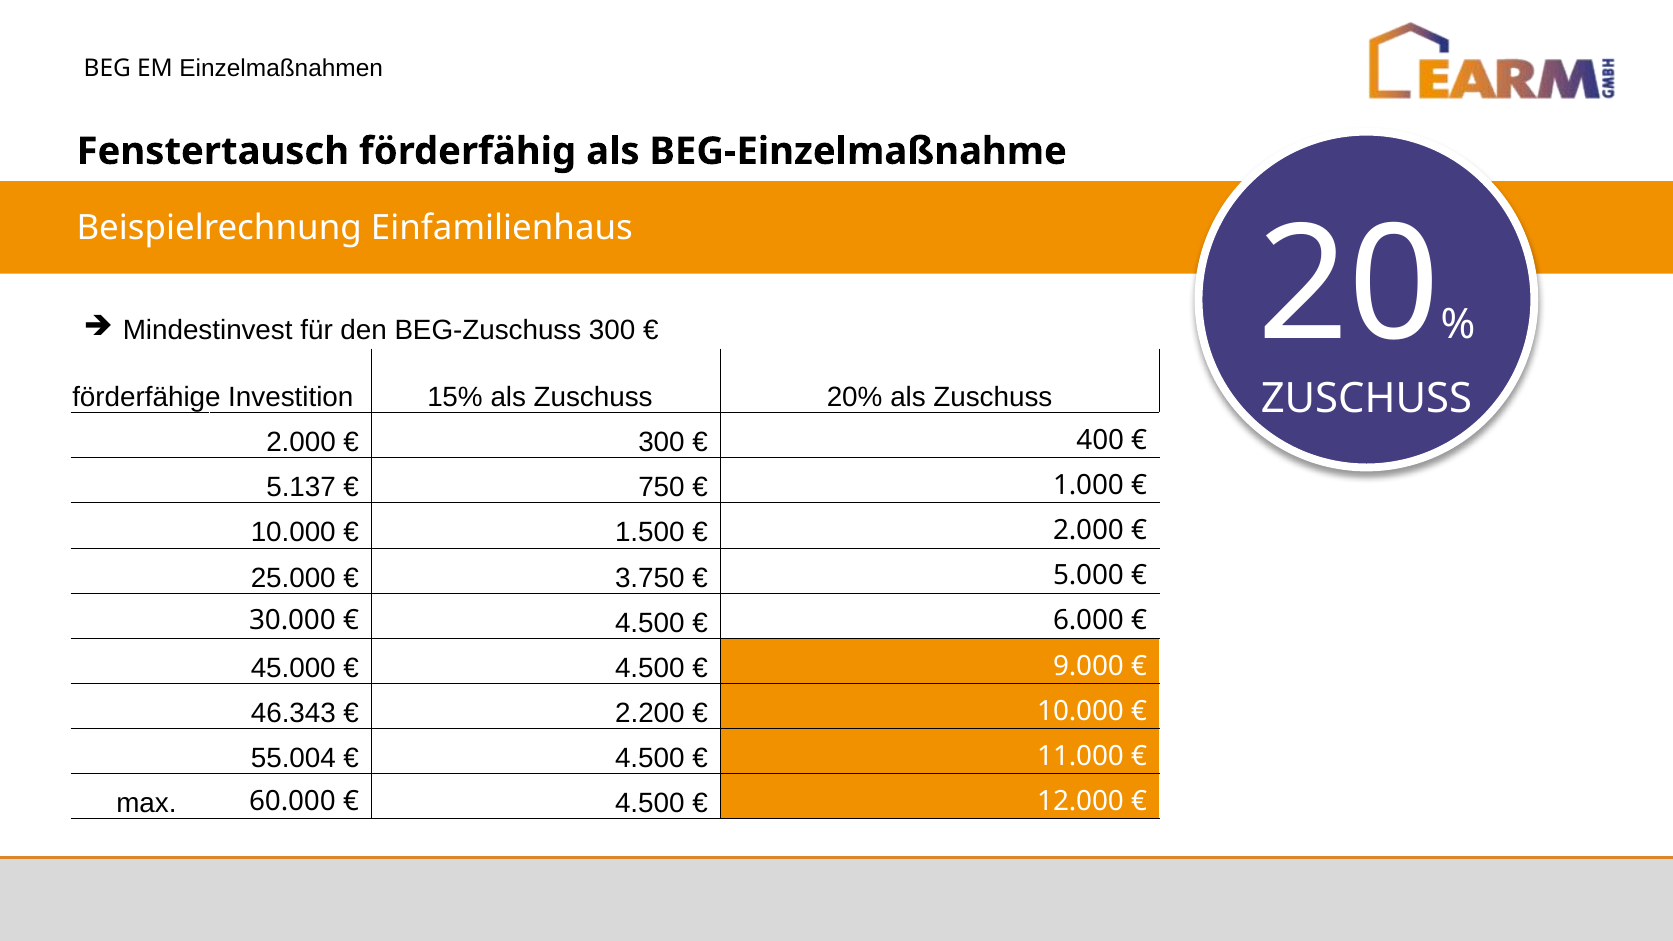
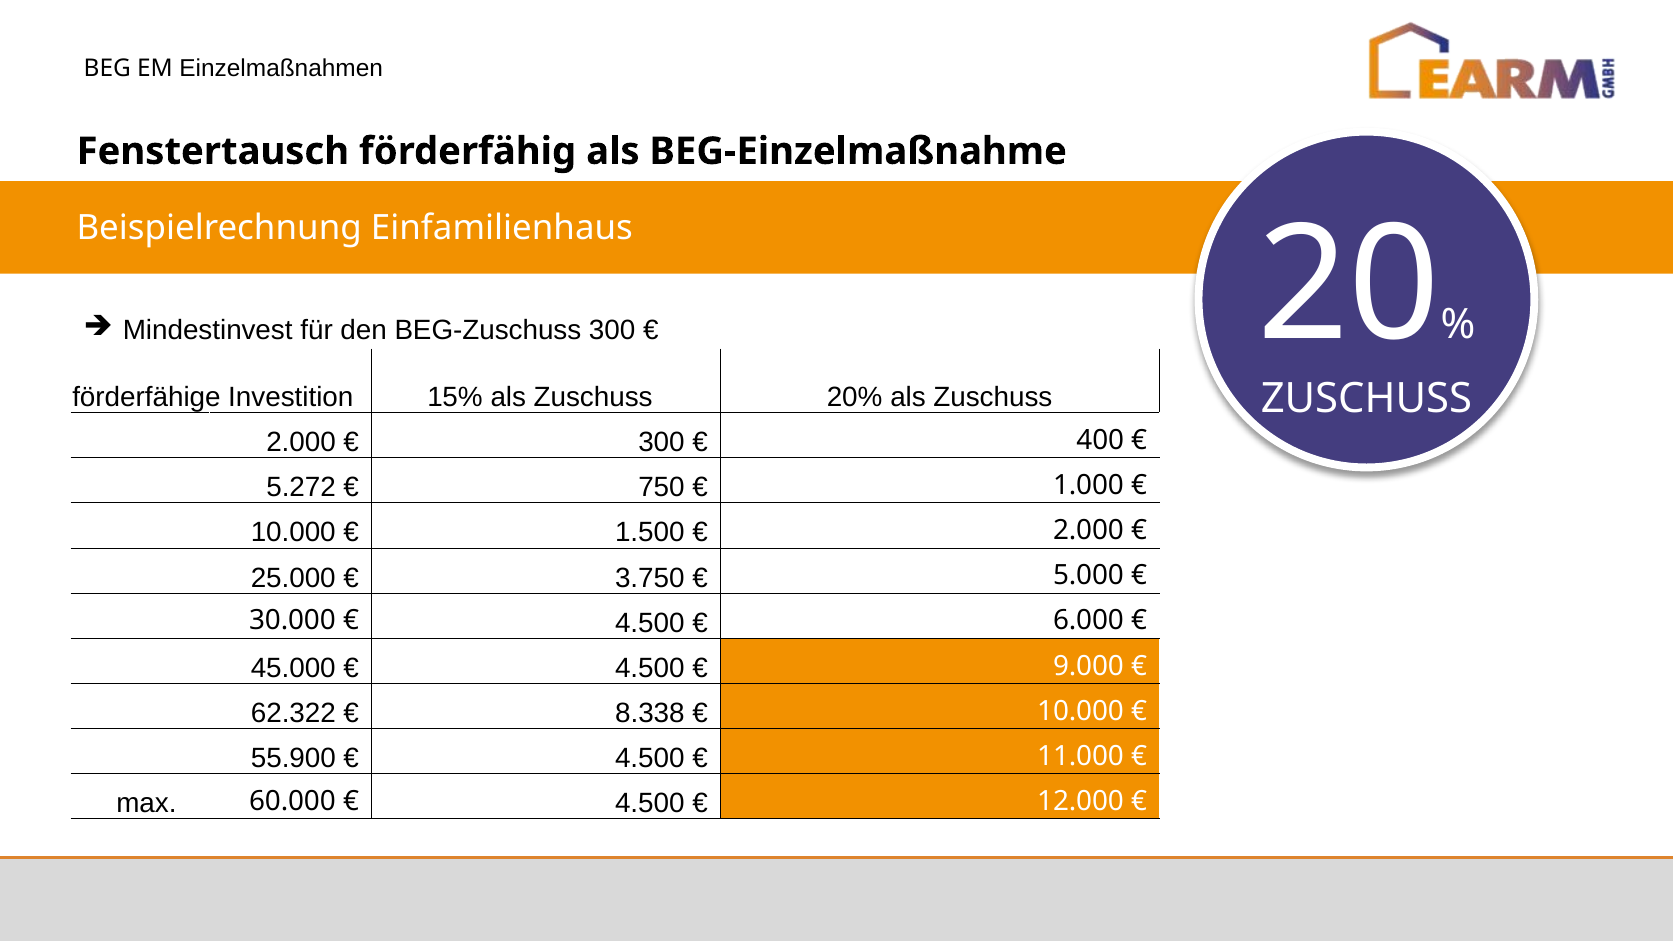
5.137: 5.137 -> 5.272
46.343: 46.343 -> 62.322
2.200: 2.200 -> 8.338
55.004: 55.004 -> 55.900
